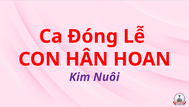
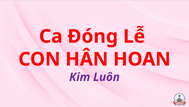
Nuôi: Nuôi -> Luôn
